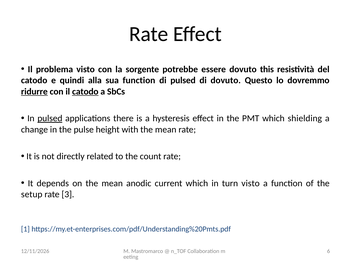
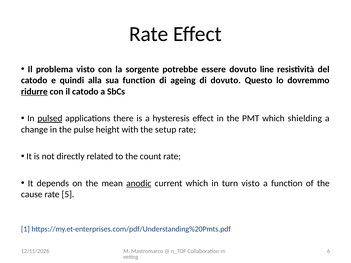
this: this -> line
di pulsed: pulsed -> ageing
catodo at (85, 92) underline: present -> none
with the mean: mean -> setup
anodic underline: none -> present
setup: setup -> cause
3: 3 -> 5
